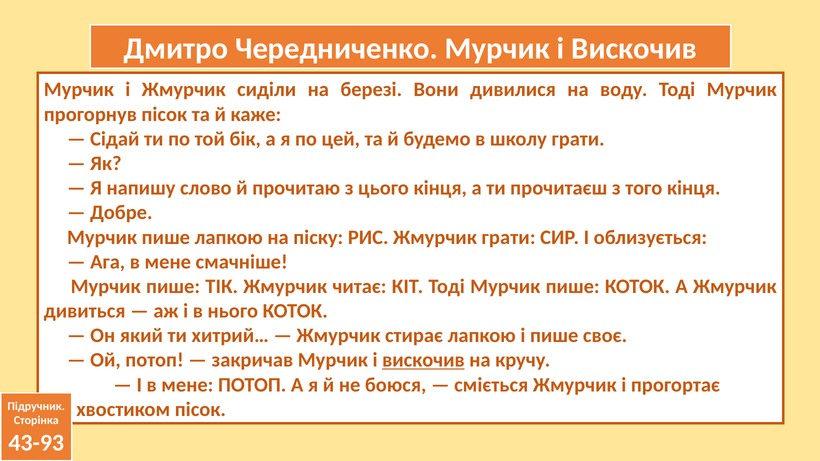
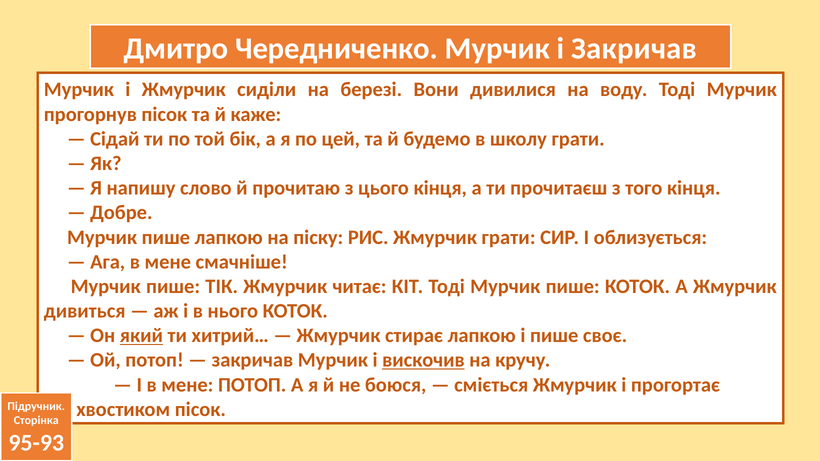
Чередниченко Мурчик і Вискочив: Вискочив -> Закричав
який underline: none -> present
43-93: 43-93 -> 95-93
